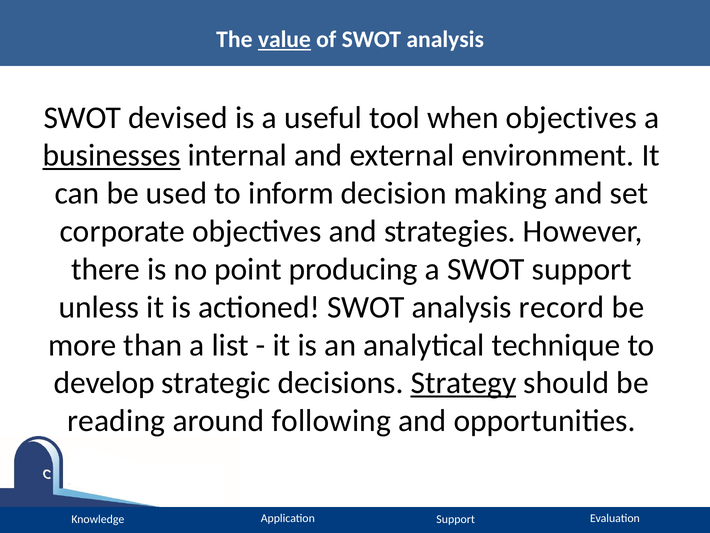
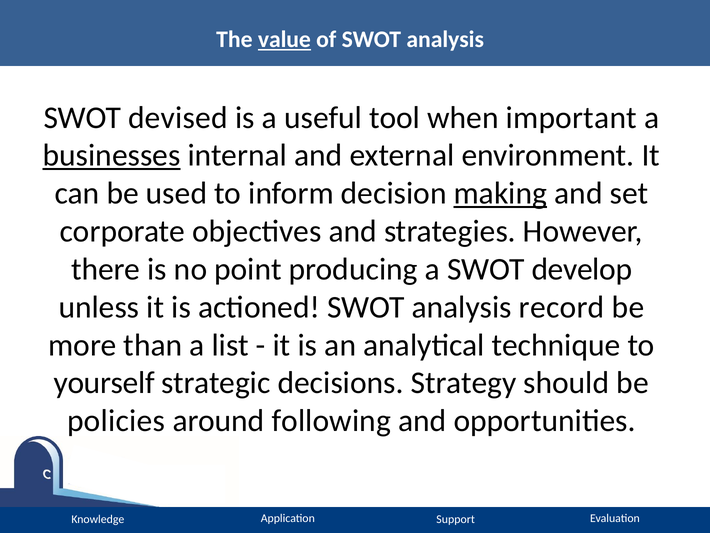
when objectives: objectives -> important
making underline: none -> present
SWOT support: support -> develop
develop: develop -> yourself
Strategy underline: present -> none
reading: reading -> policies
